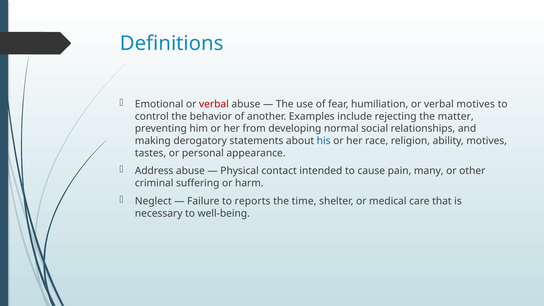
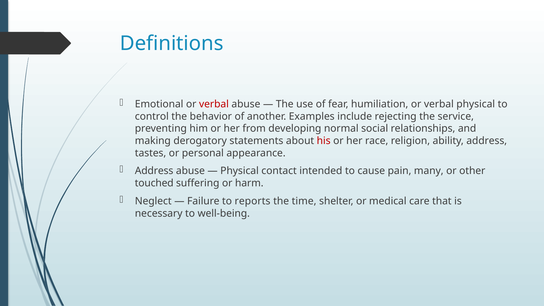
verbal motives: motives -> physical
matter: matter -> service
his colour: blue -> red
ability motives: motives -> address
criminal: criminal -> touched
